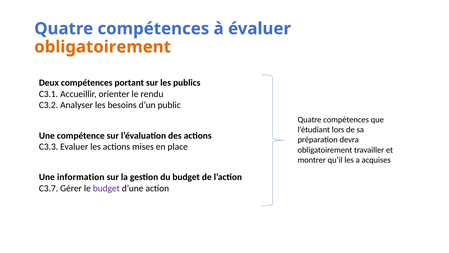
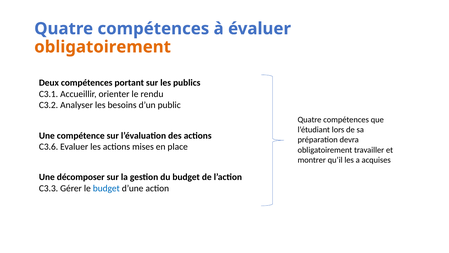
C3.3: C3.3 -> C3.6
information: information -> décomposer
C3.7: C3.7 -> C3.3
budget at (106, 188) colour: purple -> blue
